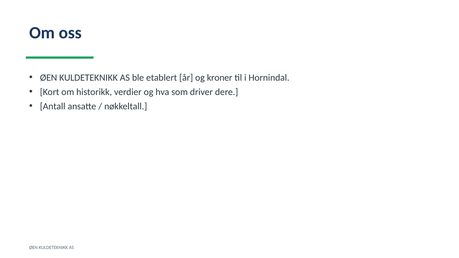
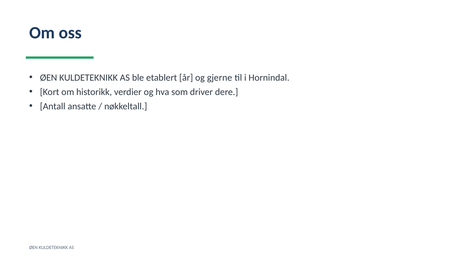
kroner: kroner -> gjerne
